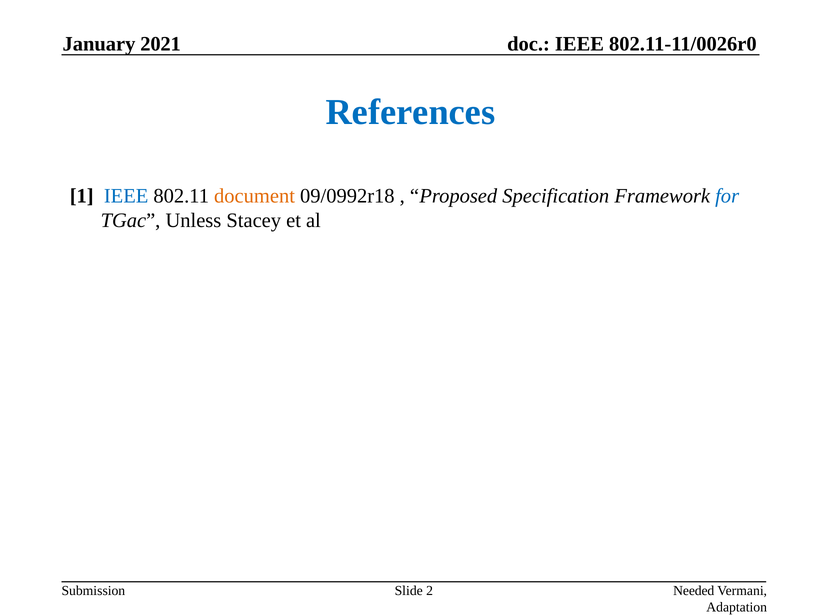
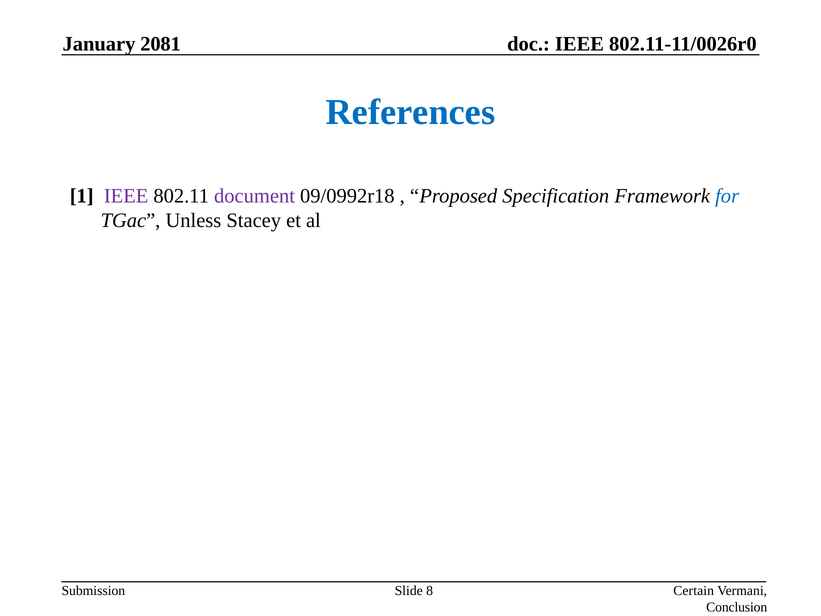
2021: 2021 -> 2081
IEEE at (126, 196) colour: blue -> purple
document colour: orange -> purple
2: 2 -> 8
Needed: Needed -> Certain
Adaptation: Adaptation -> Conclusion
